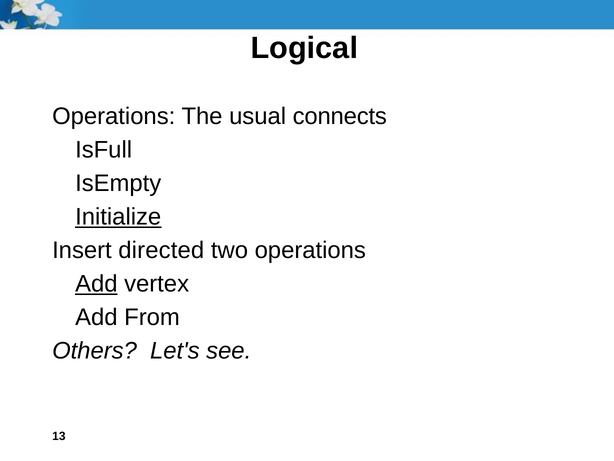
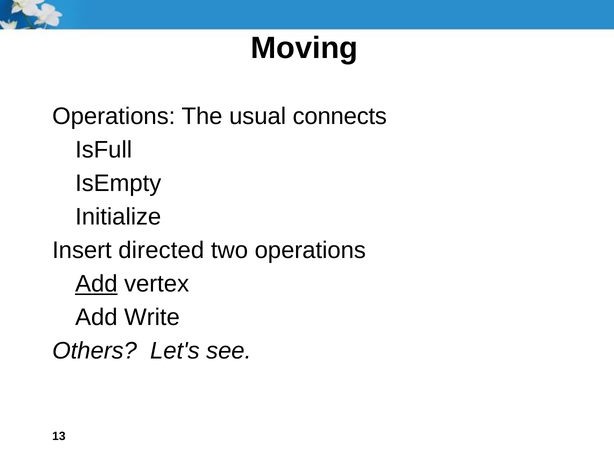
Logical: Logical -> Moving
Initialize underline: present -> none
From: From -> Write
